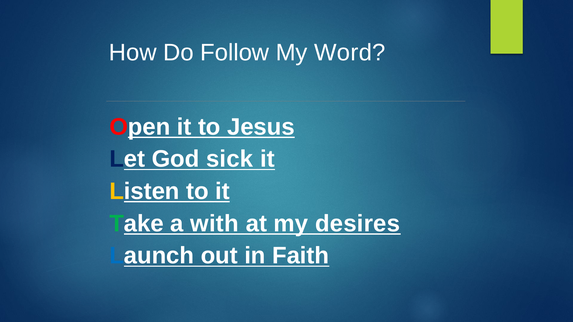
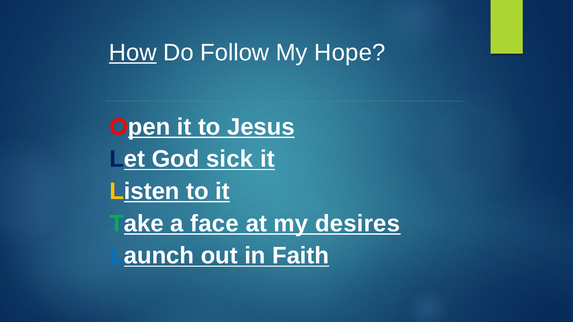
How underline: none -> present
Word: Word -> Hope
with: with -> face
